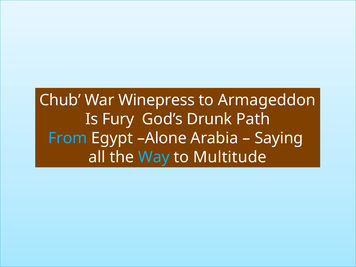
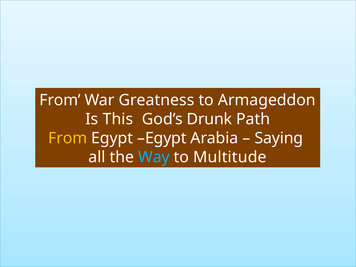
Chub at (60, 100): Chub -> From
Winepress: Winepress -> Greatness
Fury: Fury -> This
From at (68, 138) colour: light blue -> yellow
Egypt Alone: Alone -> Egypt
